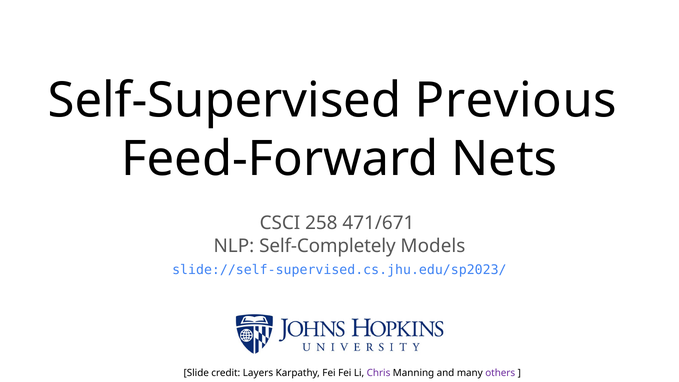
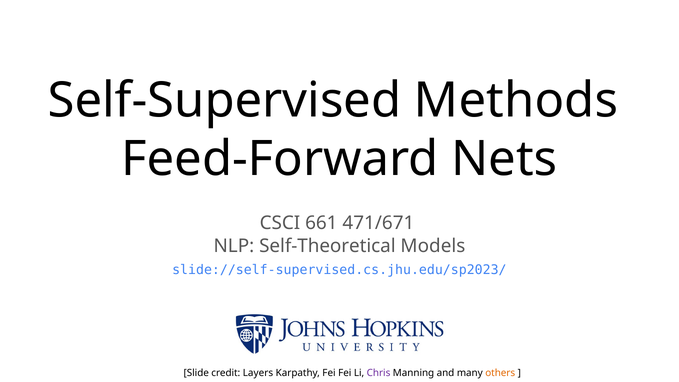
Previous: Previous -> Methods
258: 258 -> 661
Self-Completely: Self-Completely -> Self-Theoretical
others colour: purple -> orange
